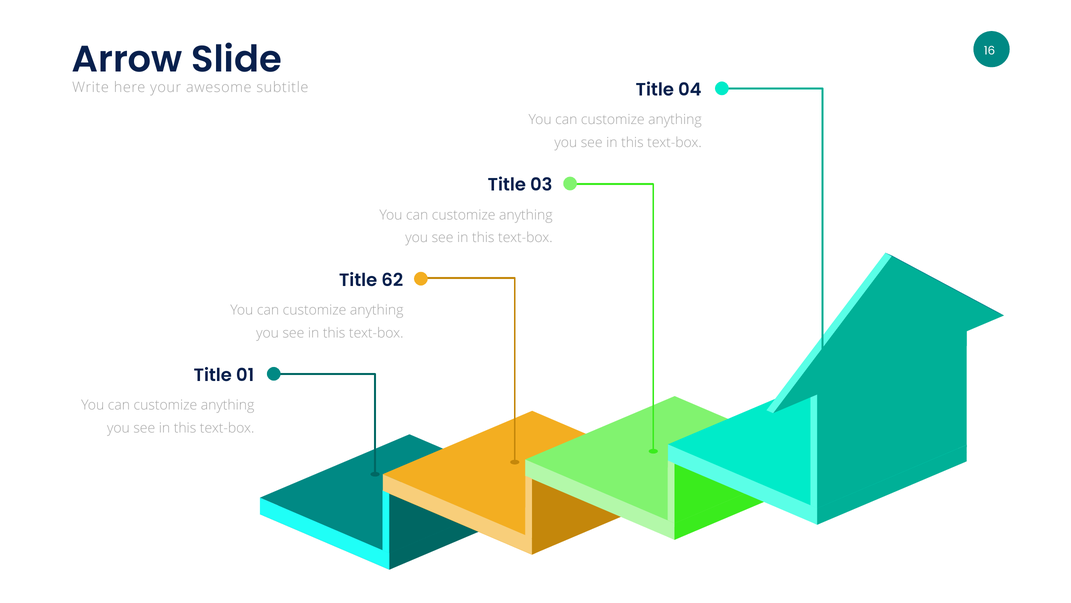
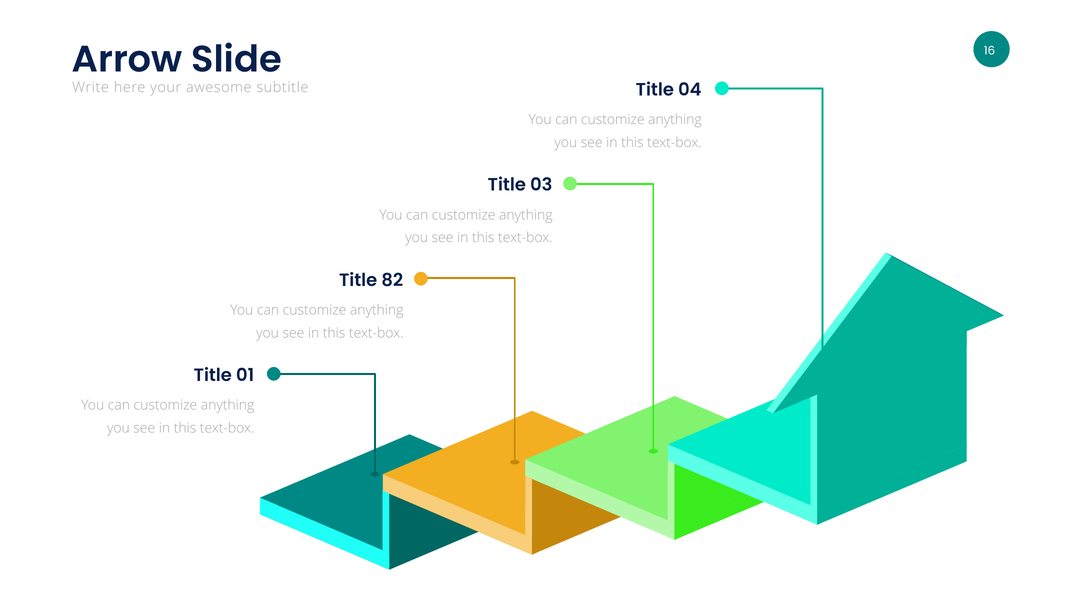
62: 62 -> 82
